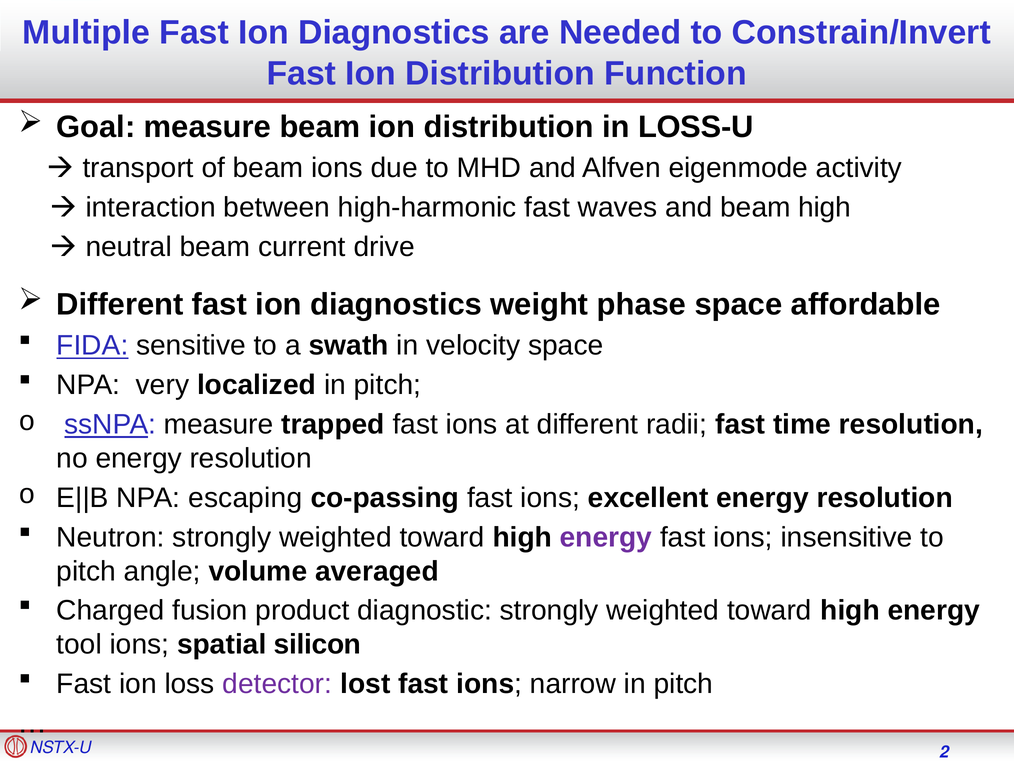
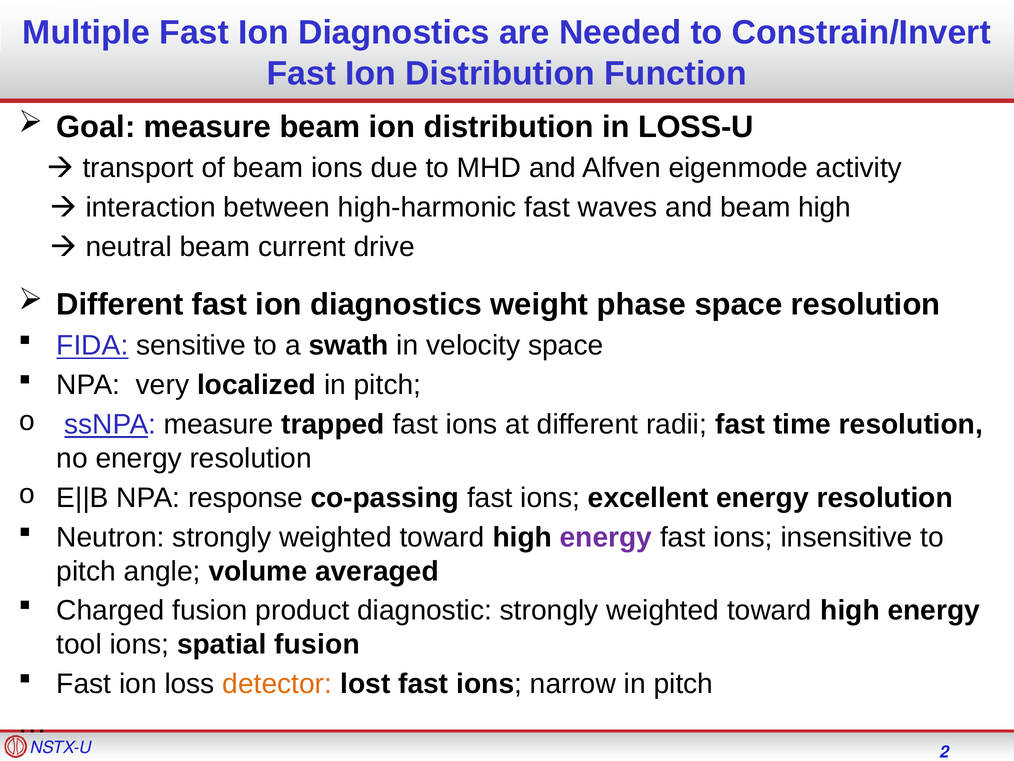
space affordable: affordable -> resolution
escaping: escaping -> response
spatial silicon: silicon -> fusion
detector colour: purple -> orange
